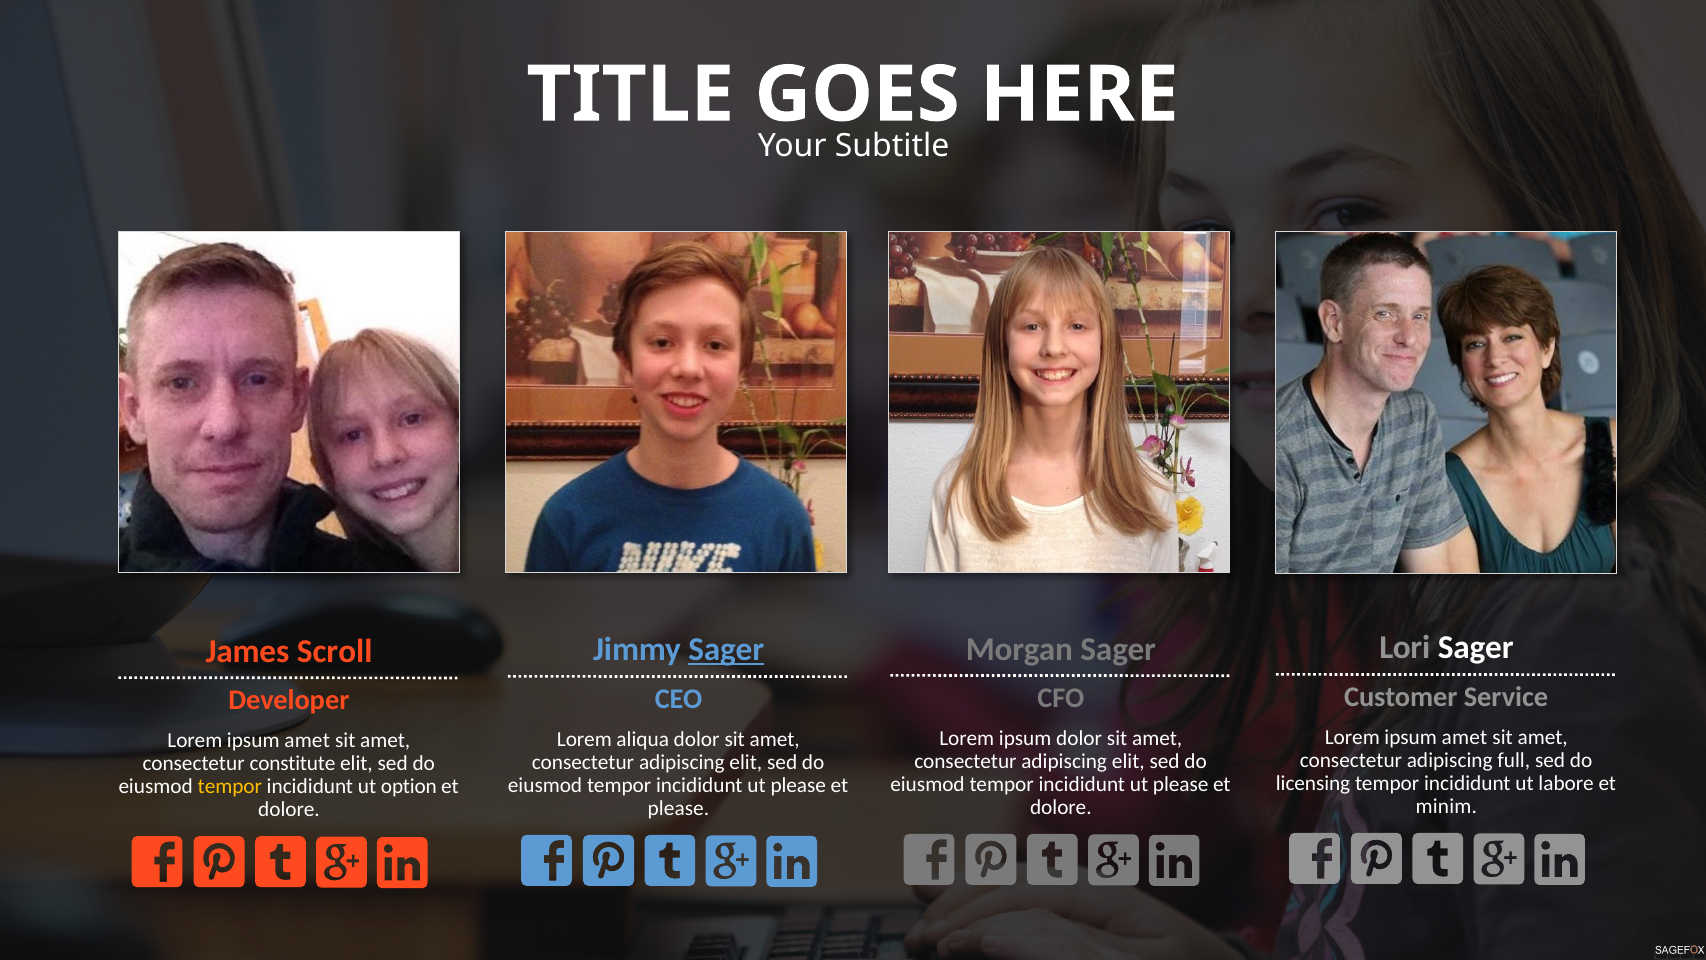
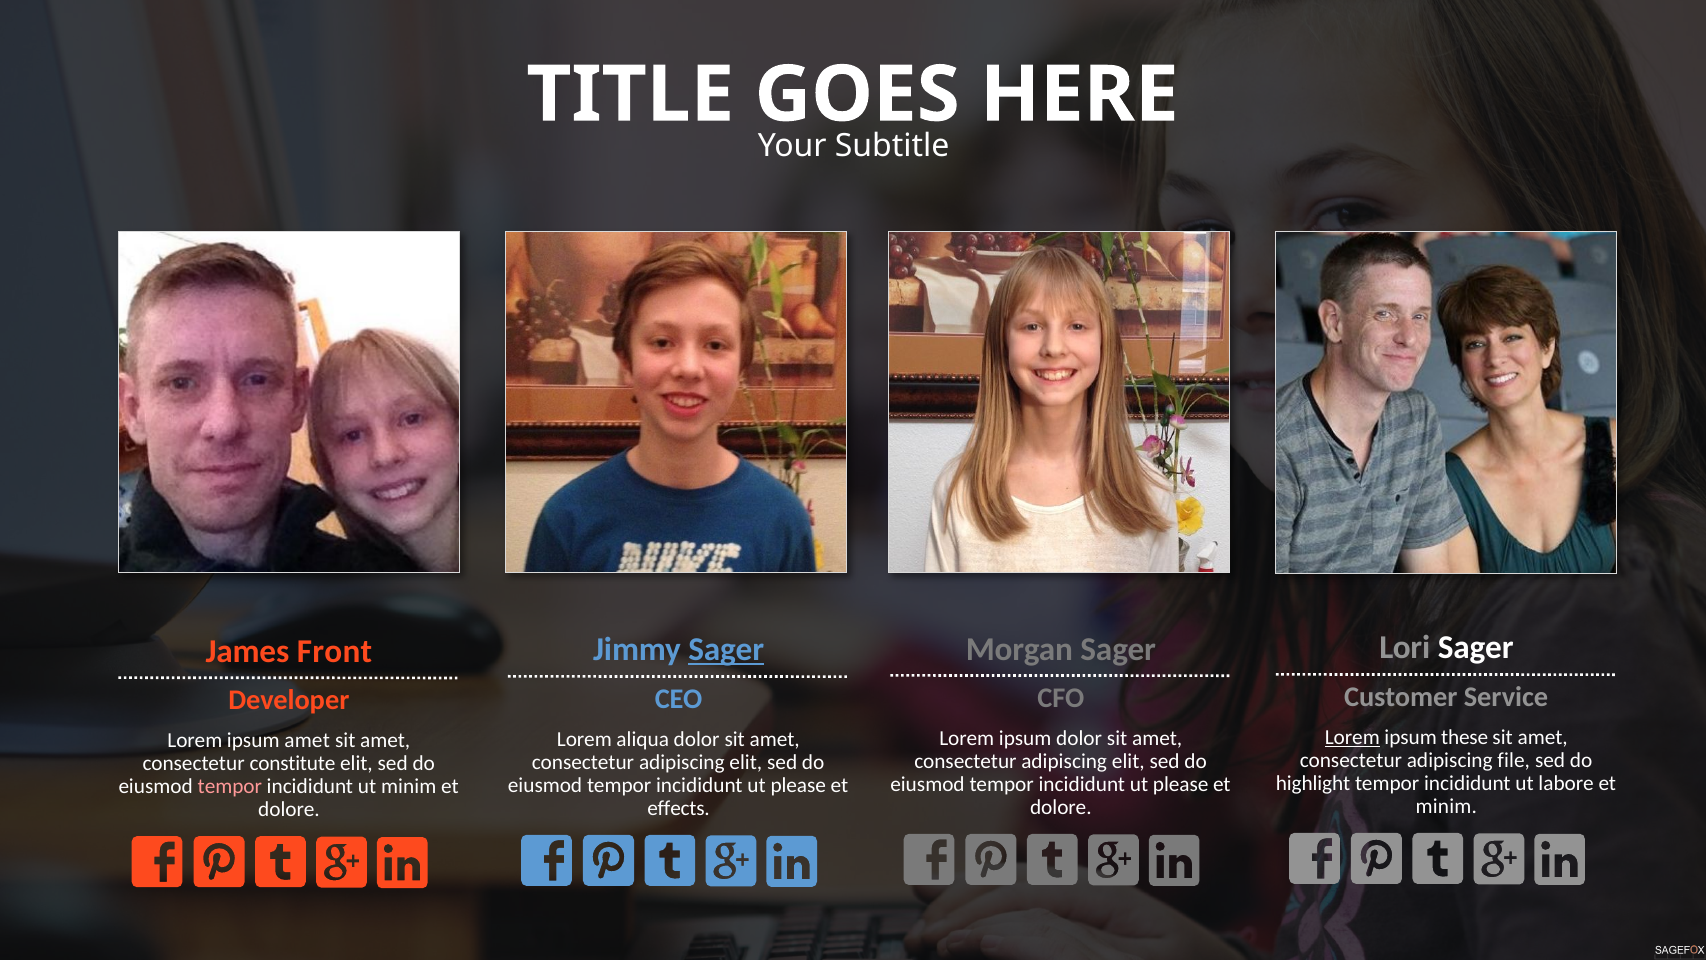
Scroll: Scroll -> Front
Lorem at (1352, 737) underline: none -> present
amet at (1465, 737): amet -> these
full: full -> file
licensing: licensing -> highlight
tempor at (230, 786) colour: yellow -> pink
ut option: option -> minim
please at (678, 808): please -> effects
